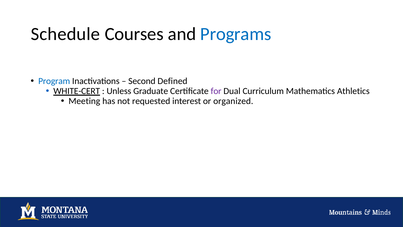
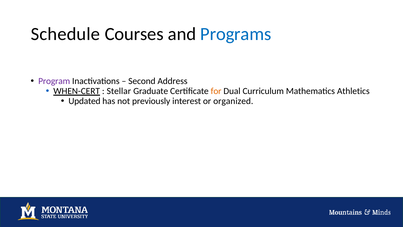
Program colour: blue -> purple
Defined: Defined -> Address
WHITE-CERT: WHITE-CERT -> WHEN-CERT
Unless: Unless -> Stellar
for colour: purple -> orange
Meeting: Meeting -> Updated
requested: requested -> previously
